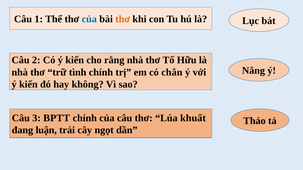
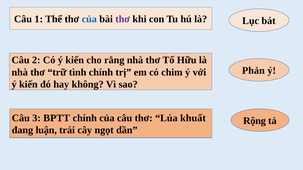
thơ at (123, 19) colour: orange -> purple
Nắng: Nắng -> Phản
chân: chân -> chim
Thảo: Thảo -> Rộng
